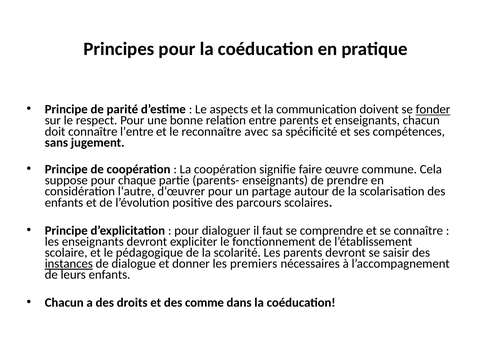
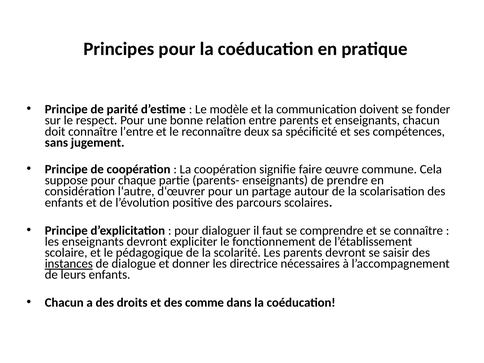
aspects: aspects -> modèle
fonder underline: present -> none
avec: avec -> deux
premiers: premiers -> directrice
